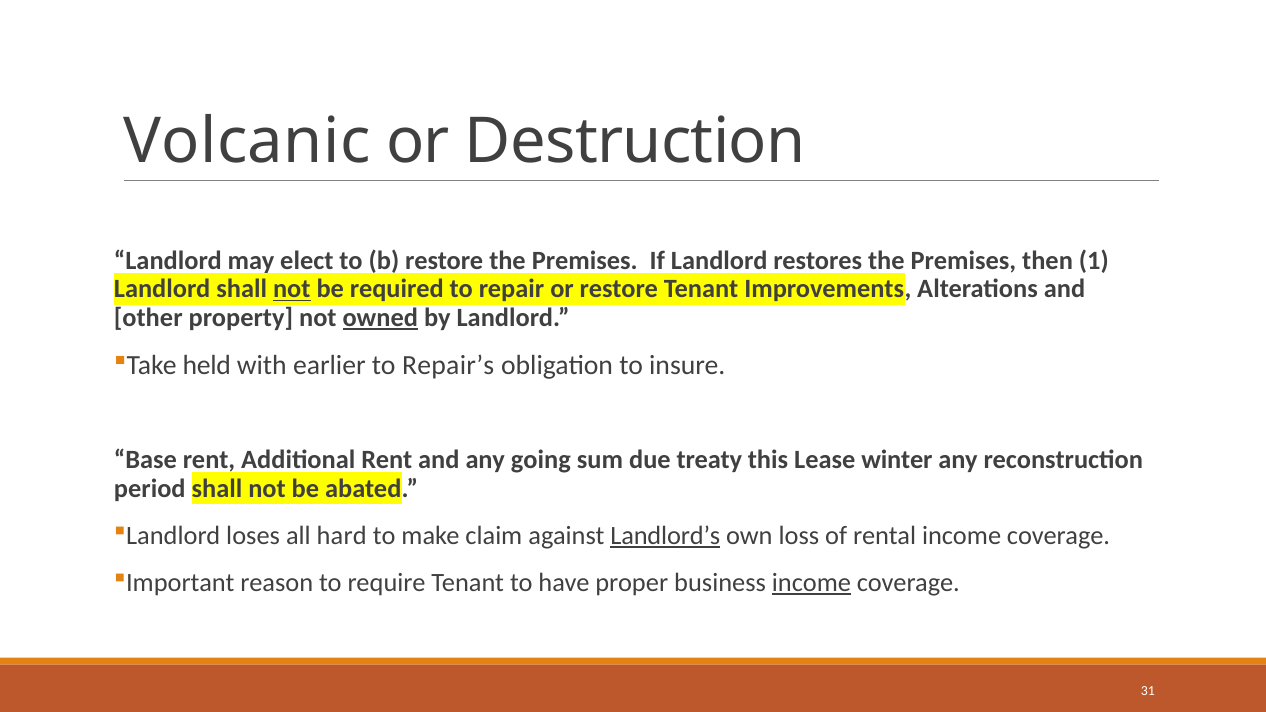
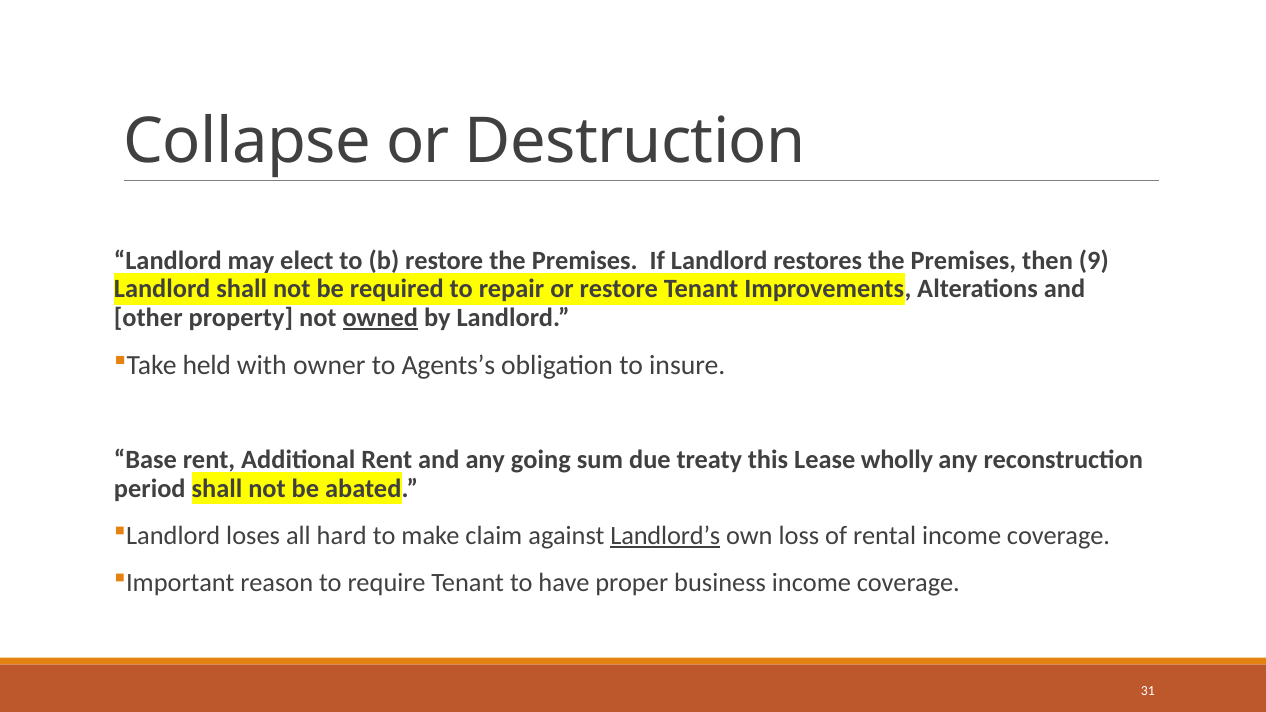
Volcanic: Volcanic -> Collapse
1: 1 -> 9
not at (292, 289) underline: present -> none
earlier: earlier -> owner
Repair’s: Repair’s -> Agents’s
winter: winter -> wholly
income at (811, 583) underline: present -> none
